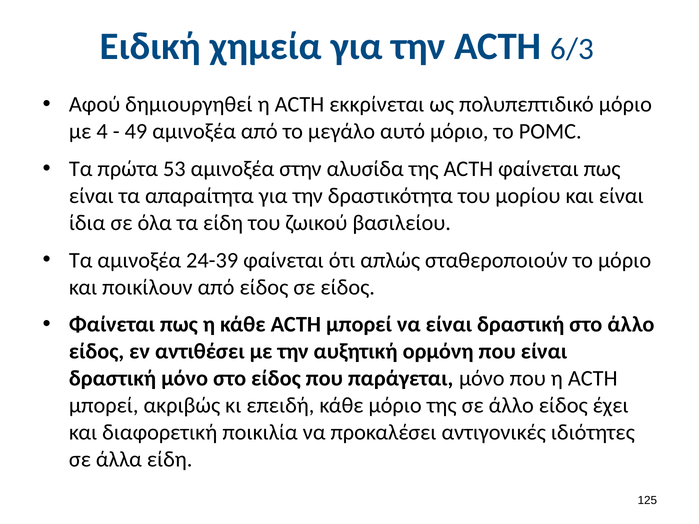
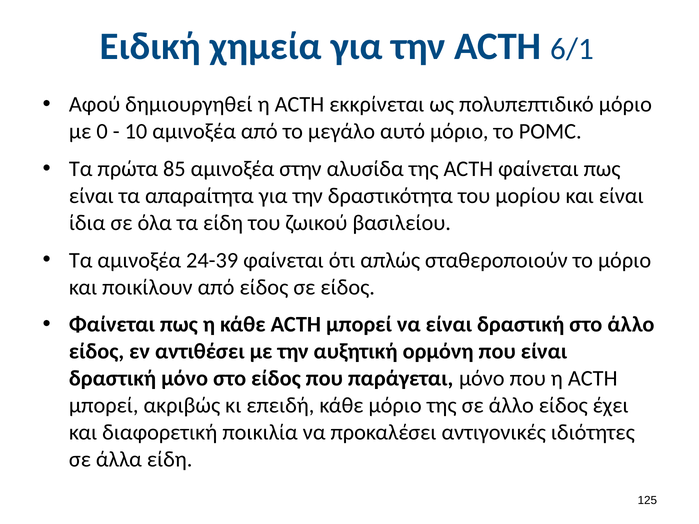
6/3: 6/3 -> 6/1
4: 4 -> 0
49: 49 -> 10
53: 53 -> 85
